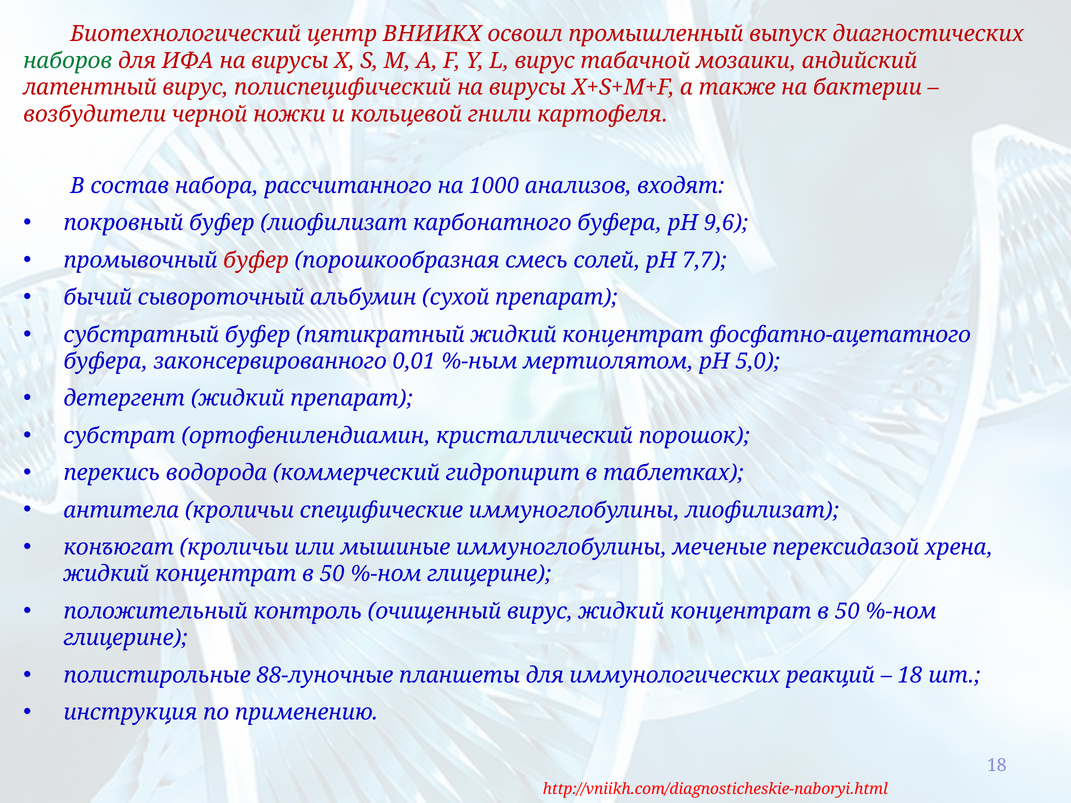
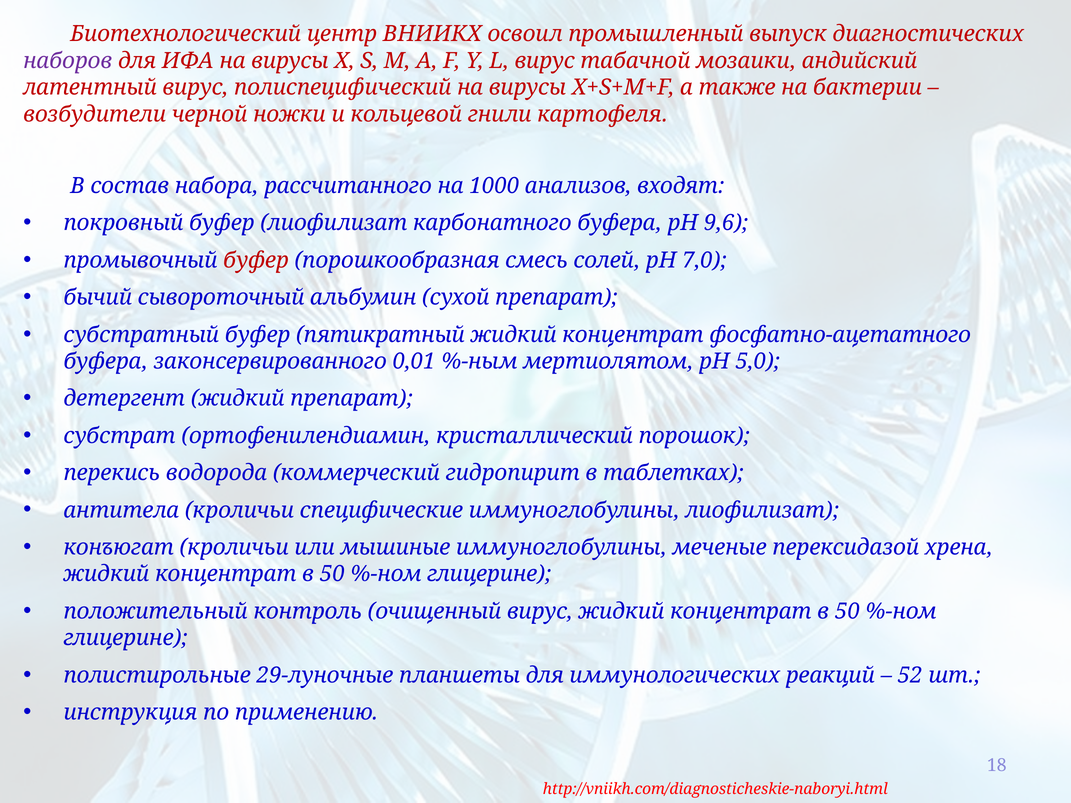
наборов colour: green -> purple
7,7: 7,7 -> 7,0
88-луночные: 88-луночные -> 29-луночные
18 at (910, 675): 18 -> 52
